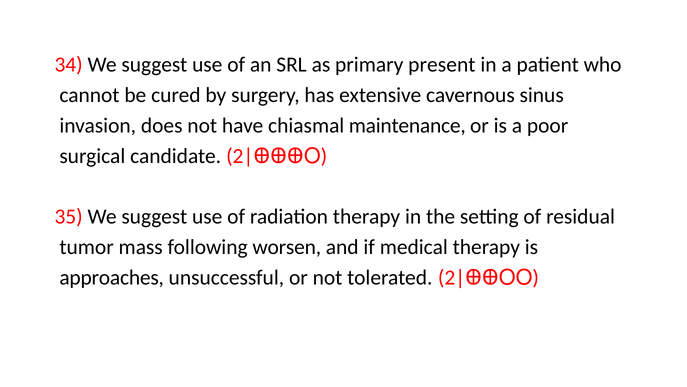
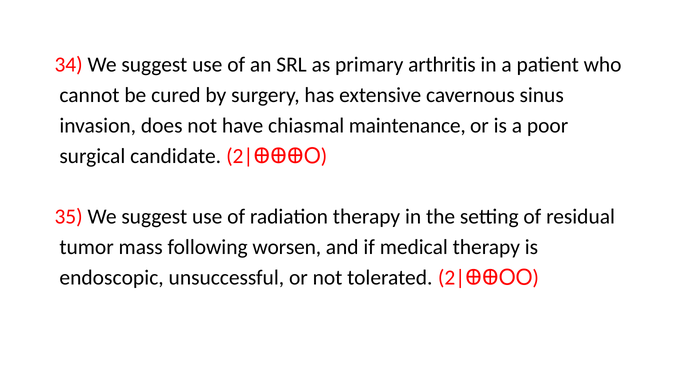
present: present -> arthritis
approaches: approaches -> endoscopic
